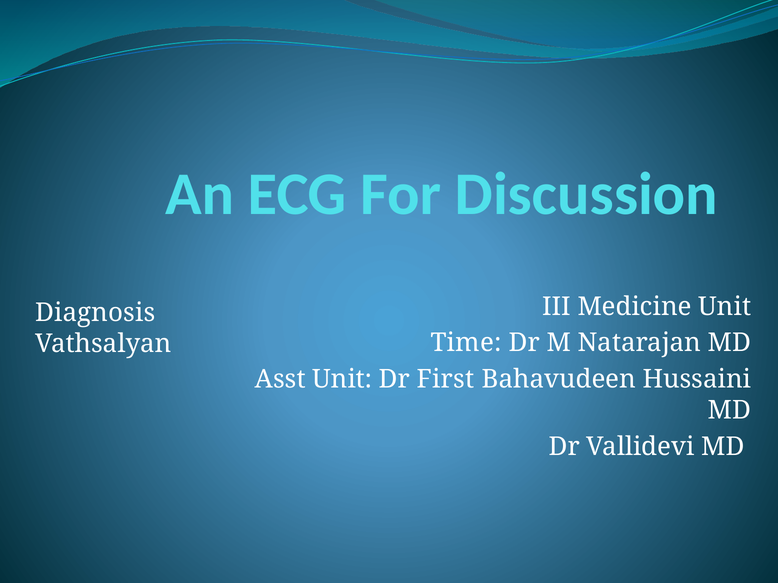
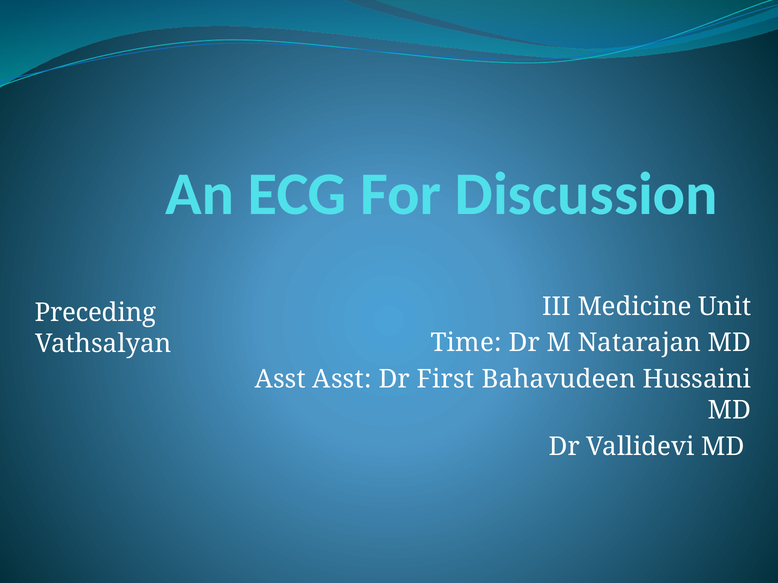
Diagnosis: Diagnosis -> Preceding
Asst Unit: Unit -> Asst
